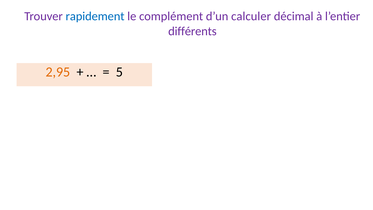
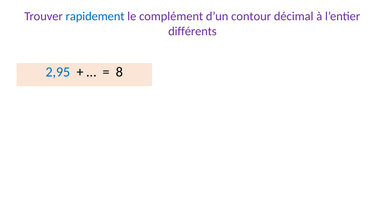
calculer: calculer -> contour
2,95 colour: orange -> blue
5: 5 -> 8
